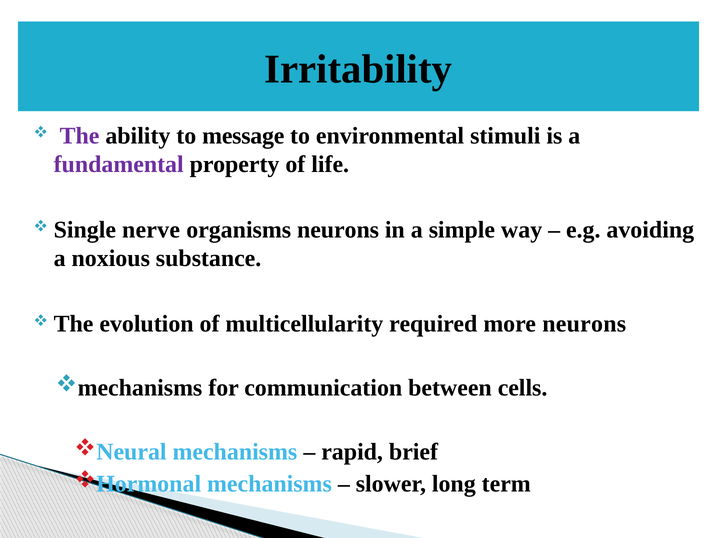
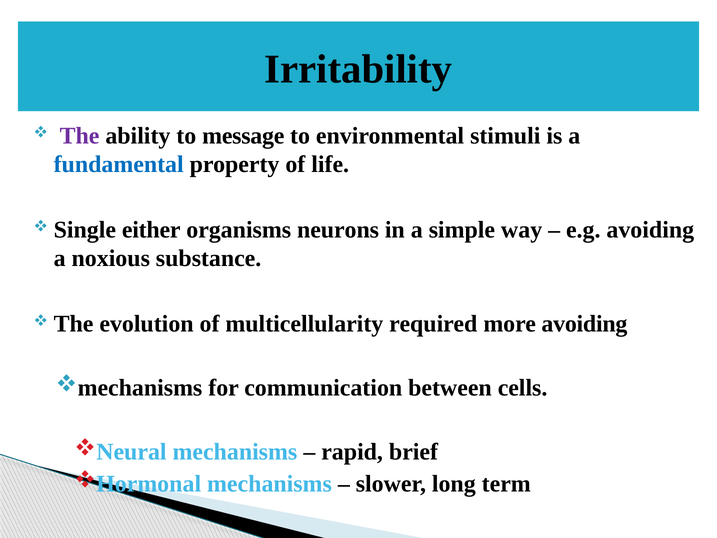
fundamental colour: purple -> blue
nerve: nerve -> either
more neurons: neurons -> avoiding
